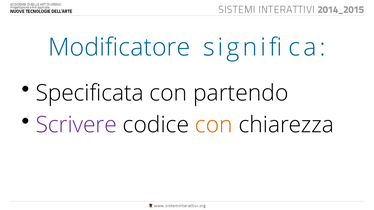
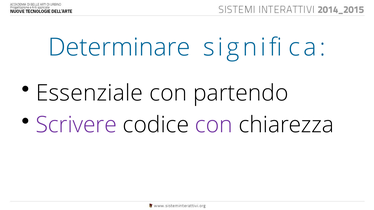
Modificatore: Modificatore -> Determinare
Specificata: Specificata -> Essenziale
con at (214, 125) colour: orange -> purple
